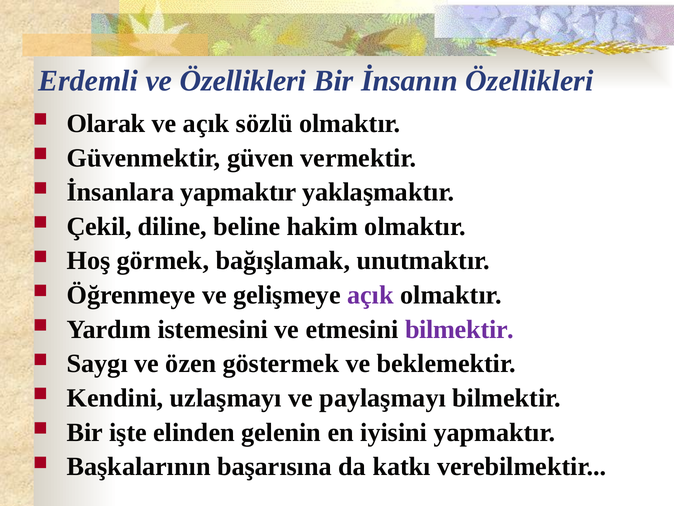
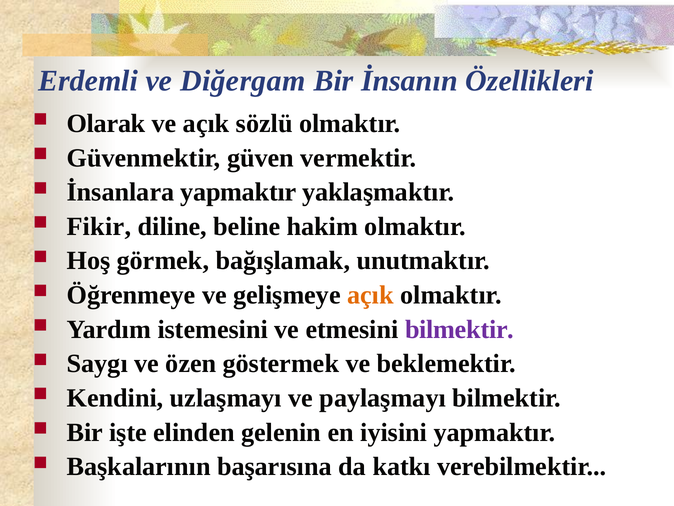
ve Özellikleri: Özellikleri -> Diğergam
Çekil: Çekil -> Fikir
açık at (370, 295) colour: purple -> orange
